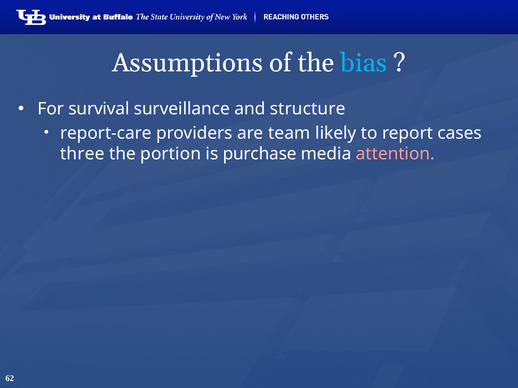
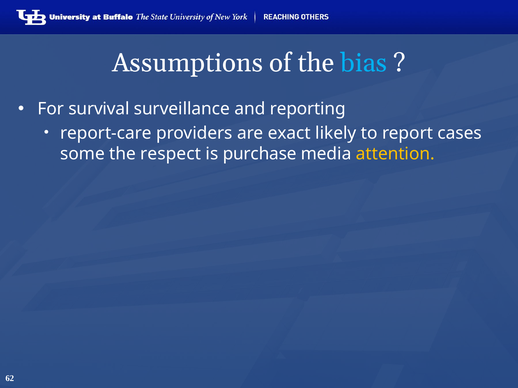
structure: structure -> reporting
team: team -> exact
three: three -> some
portion: portion -> respect
attention colour: pink -> yellow
